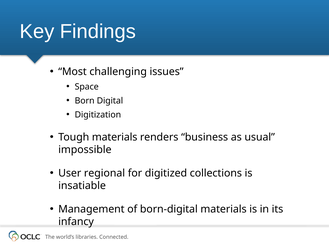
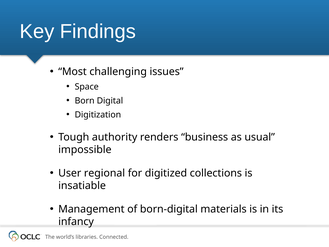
Tough materials: materials -> authority
